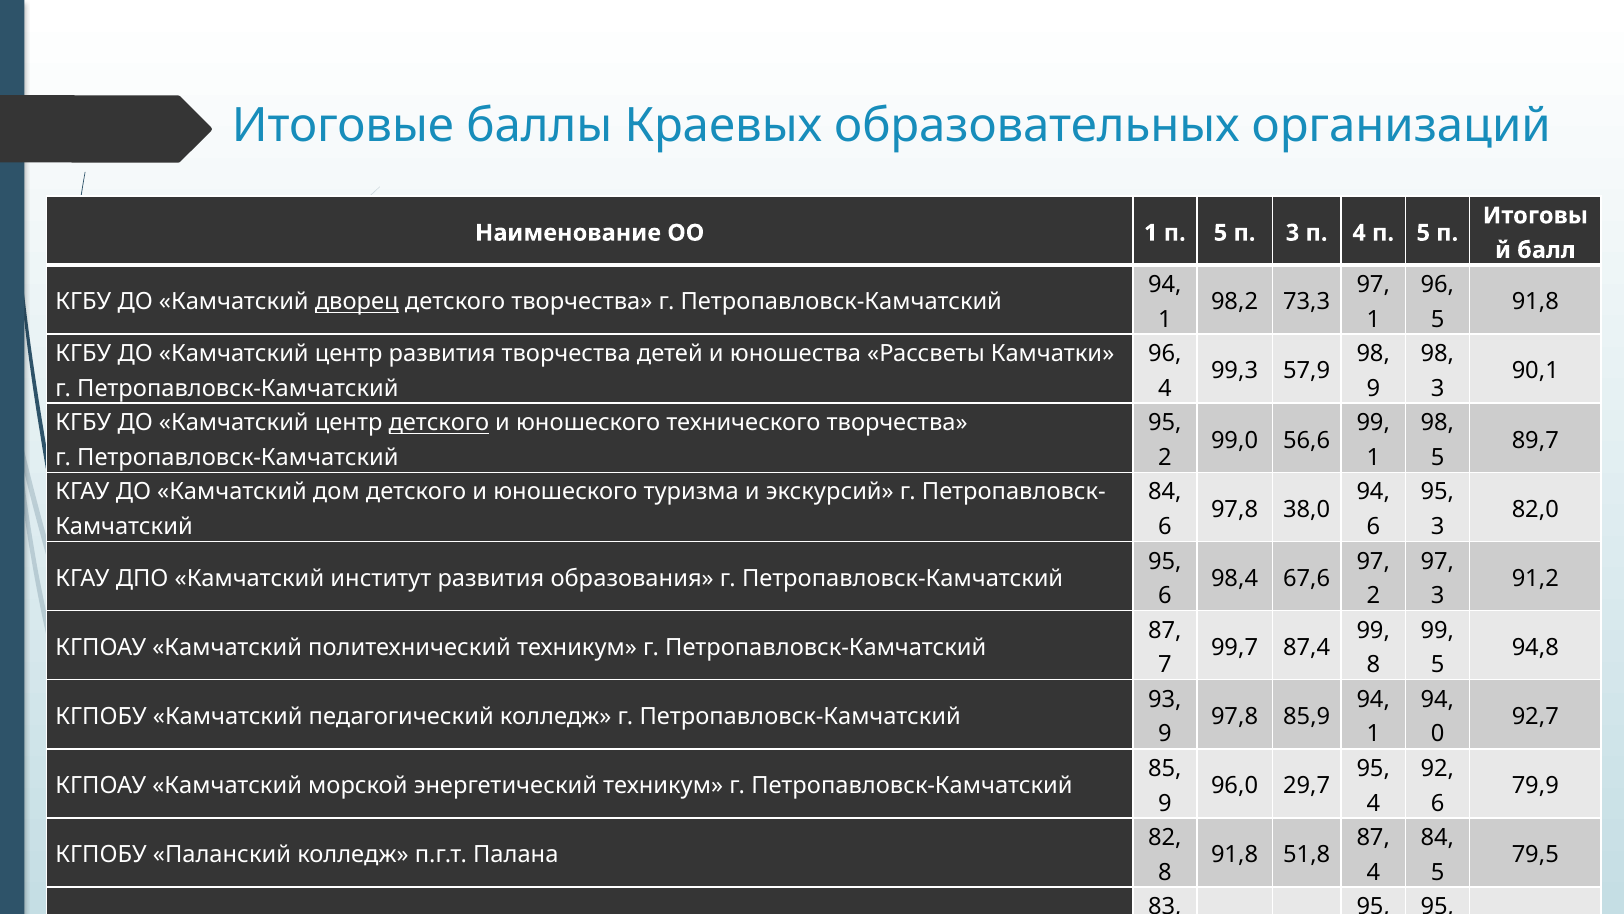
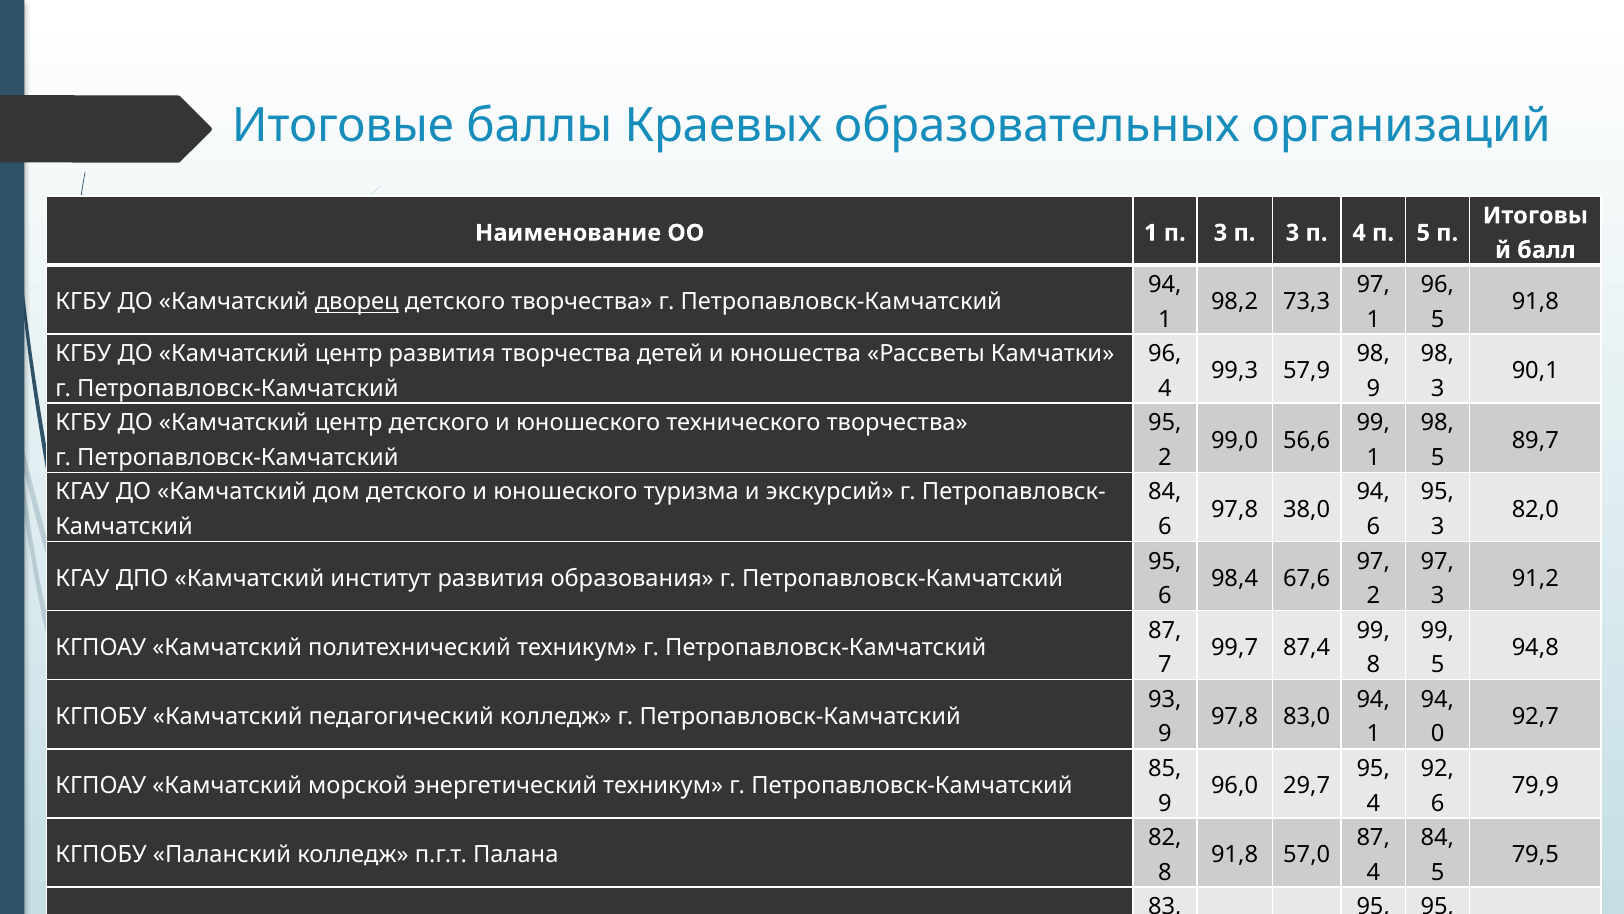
1 п 5: 5 -> 3
детского at (439, 423) underline: present -> none
85,9: 85,9 -> 83,0
51,8: 51,8 -> 57,0
